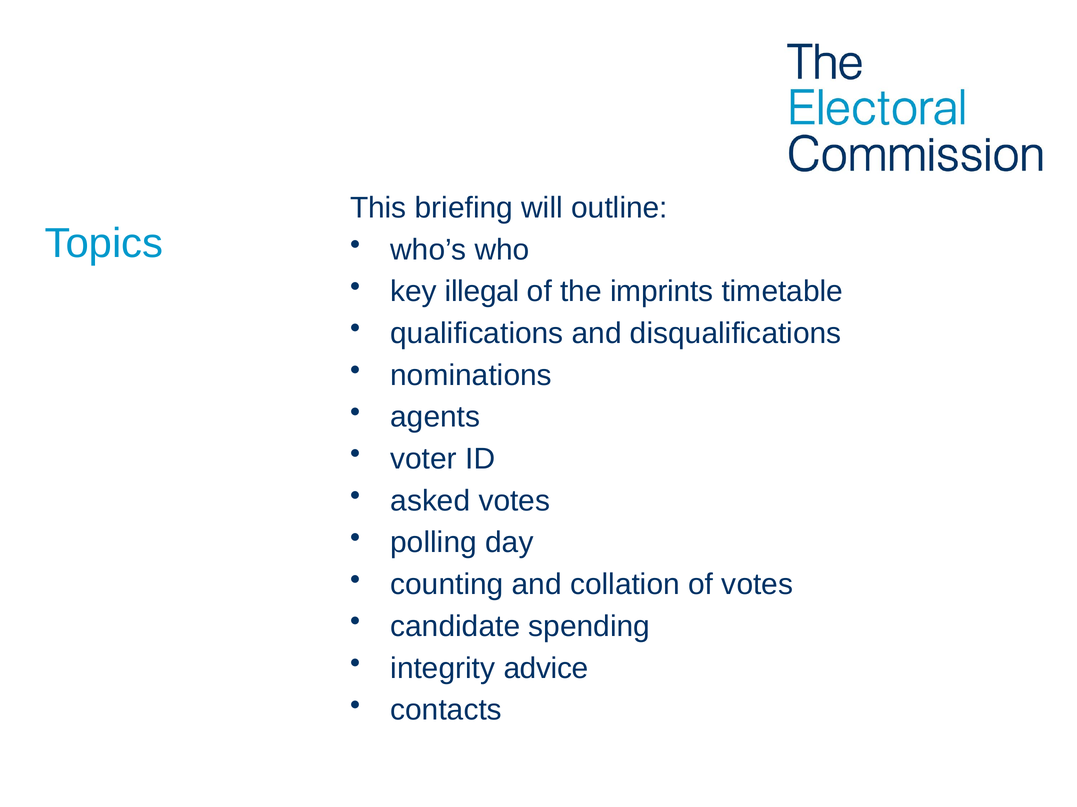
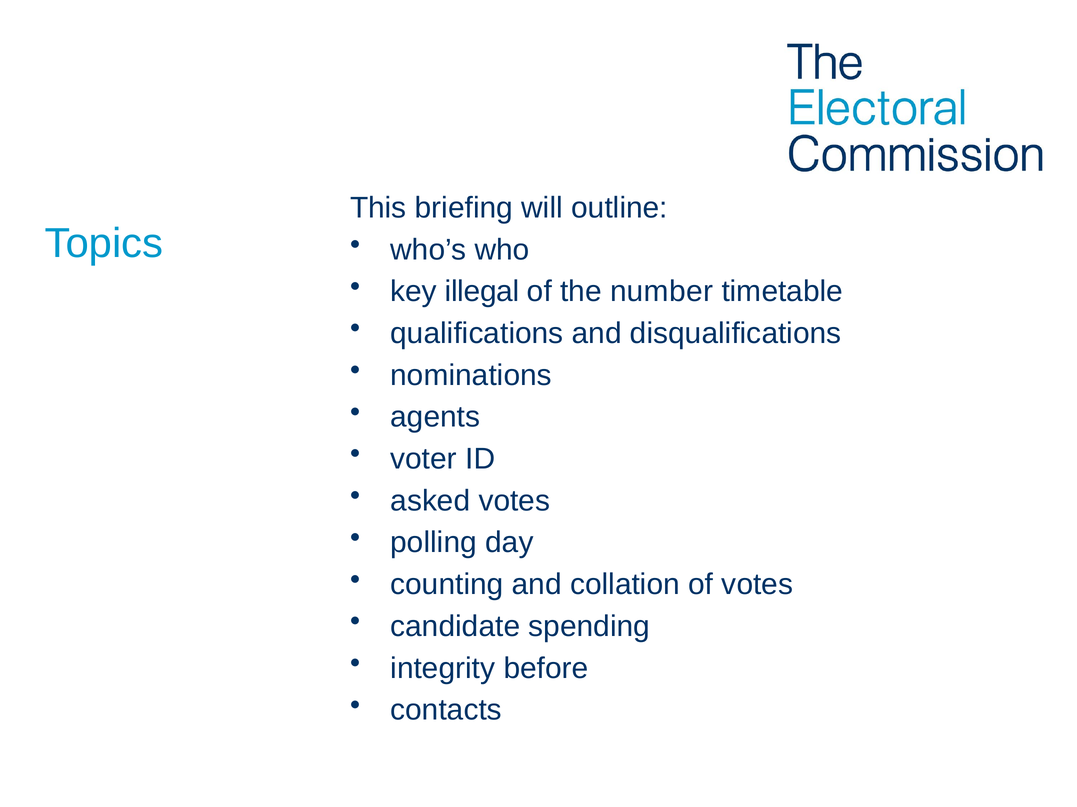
imprints: imprints -> number
advice: advice -> before
